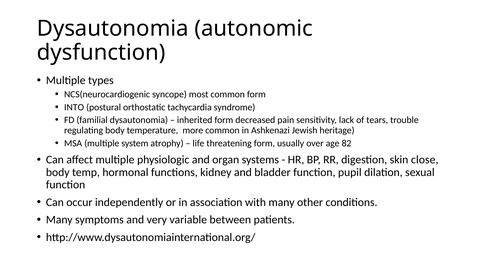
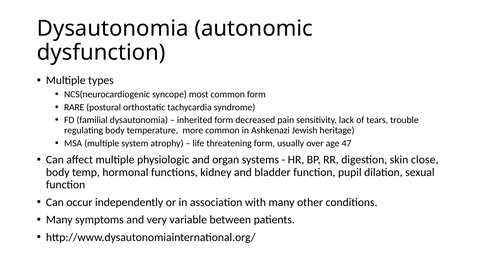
INTO: INTO -> RARE
82: 82 -> 47
